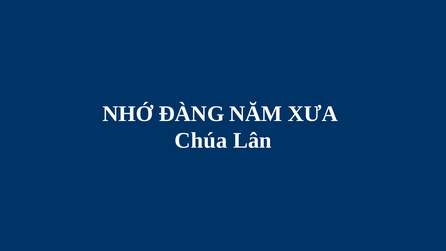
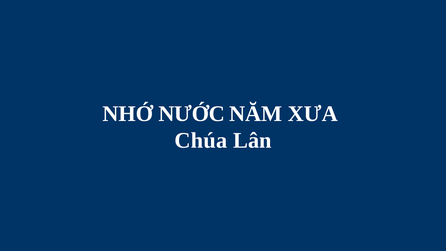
ĐÀNG: ĐÀNG -> NƯỚC
